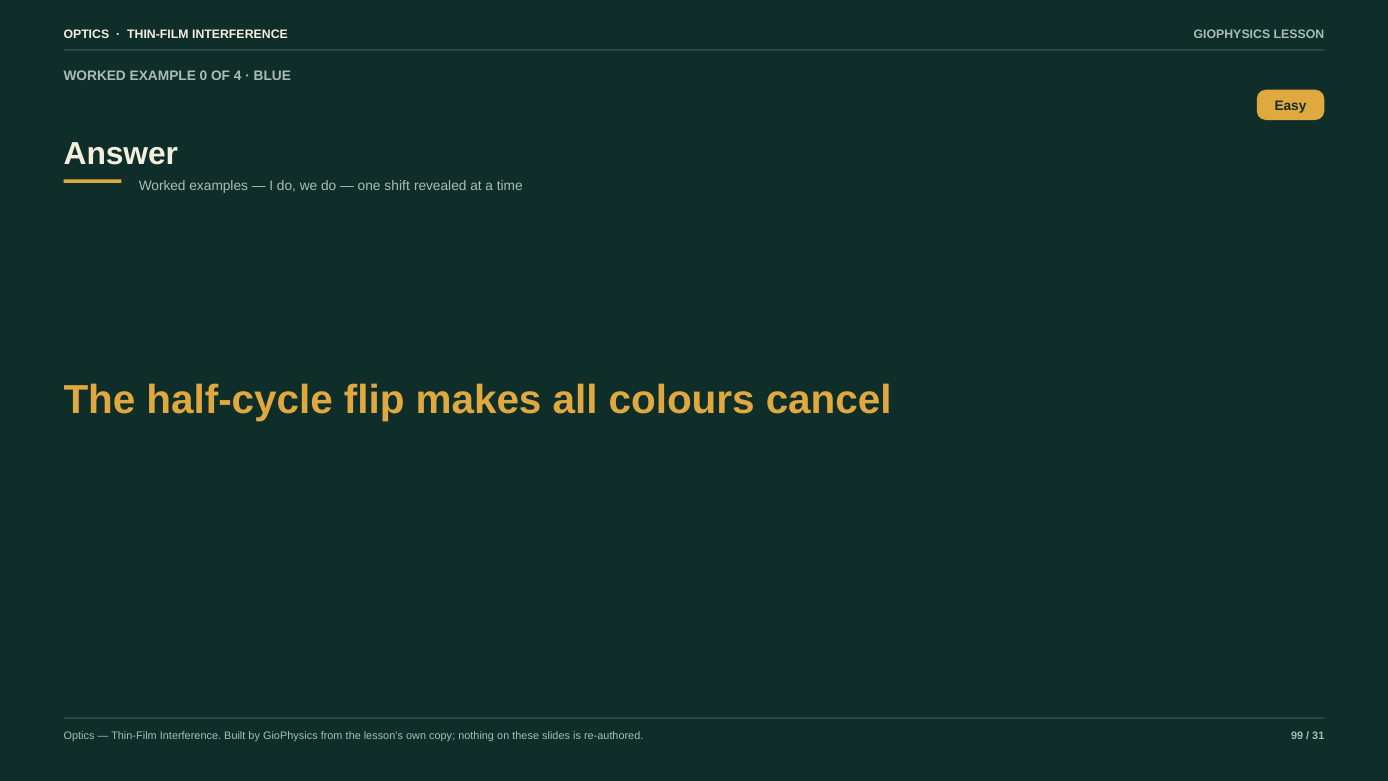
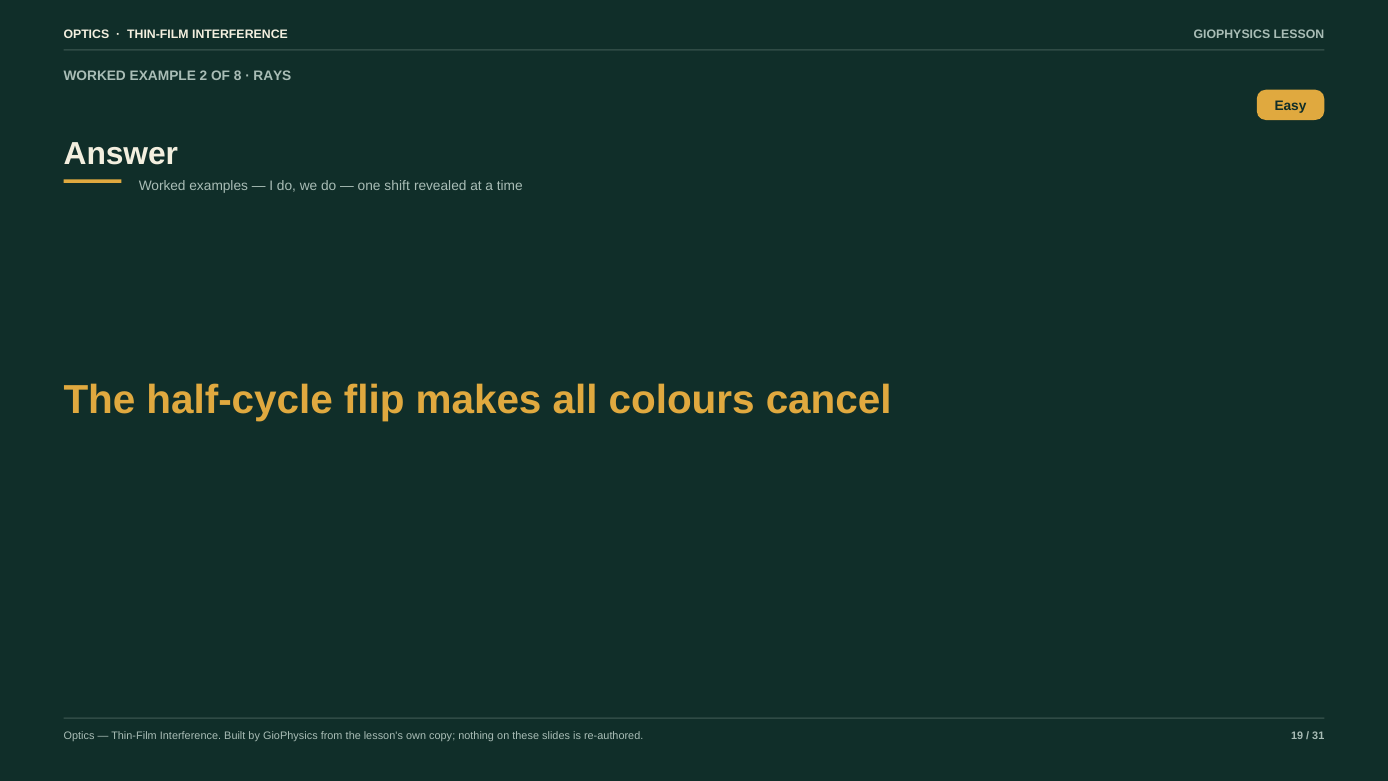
0: 0 -> 2
4: 4 -> 8
BLUE: BLUE -> RAYS
99: 99 -> 19
